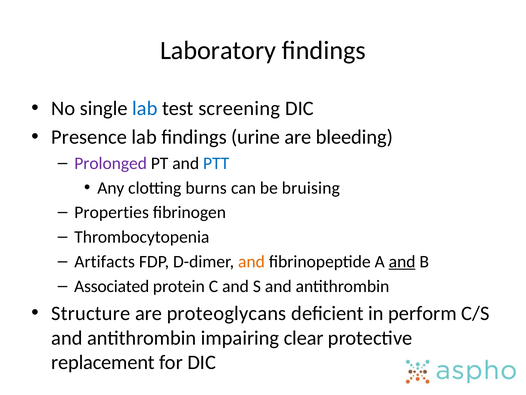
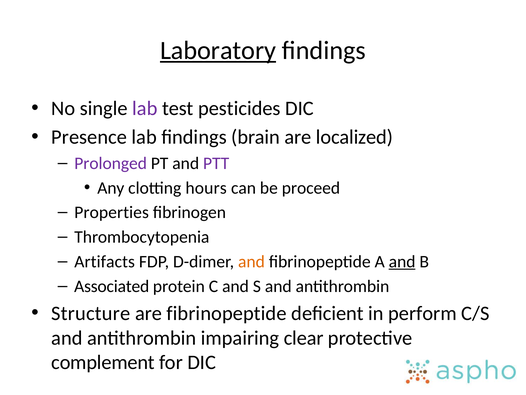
Laboratory underline: none -> present
lab at (145, 108) colour: blue -> purple
screening: screening -> pesticides
urine: urine -> brain
bleeding: bleeding -> localized
PTT colour: blue -> purple
burns: burns -> hours
bruising: bruising -> proceed
are proteoglycans: proteoglycans -> fibrinopeptide
replacement: replacement -> complement
